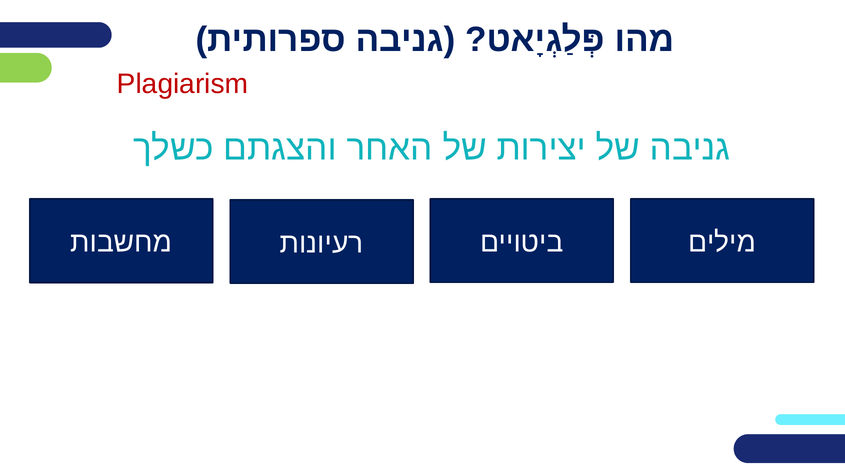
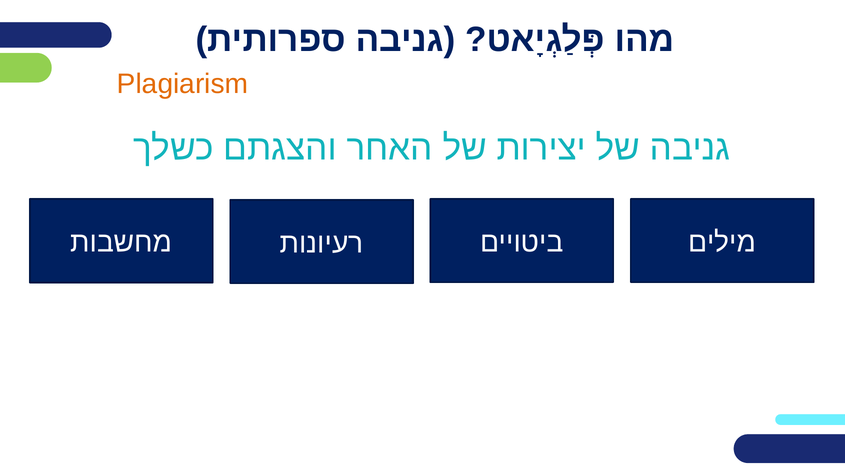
Plagiarism colour: red -> orange
